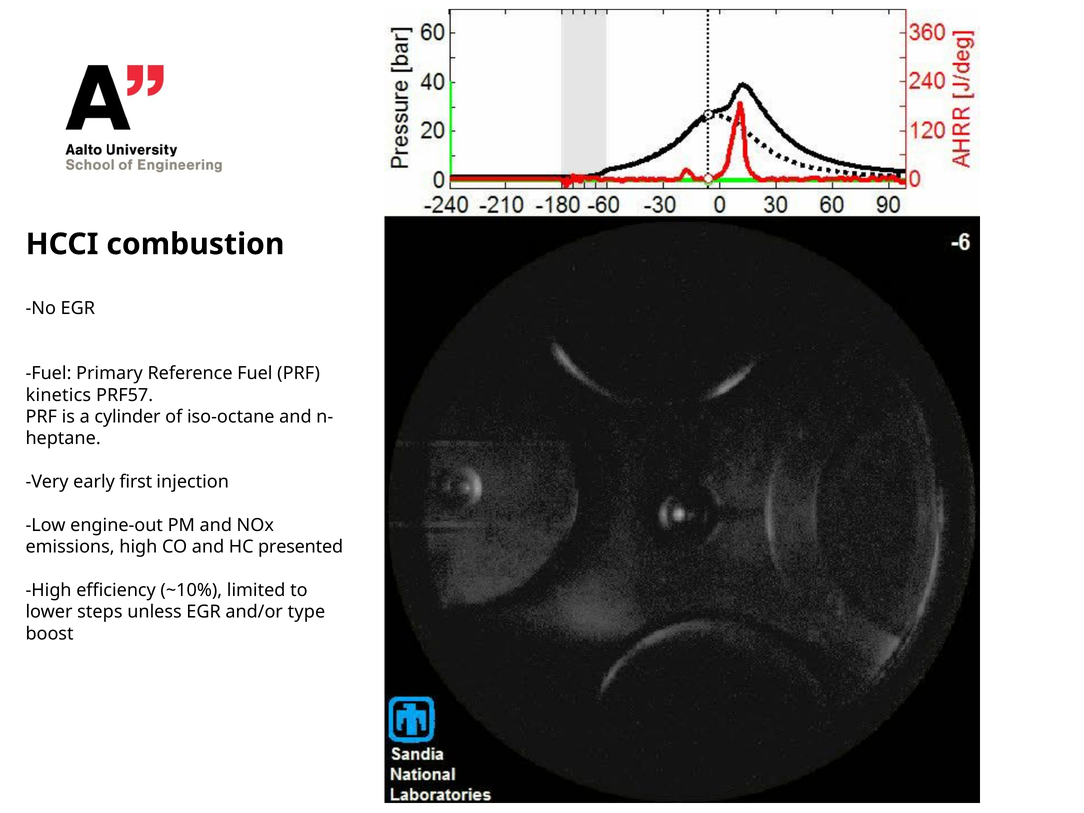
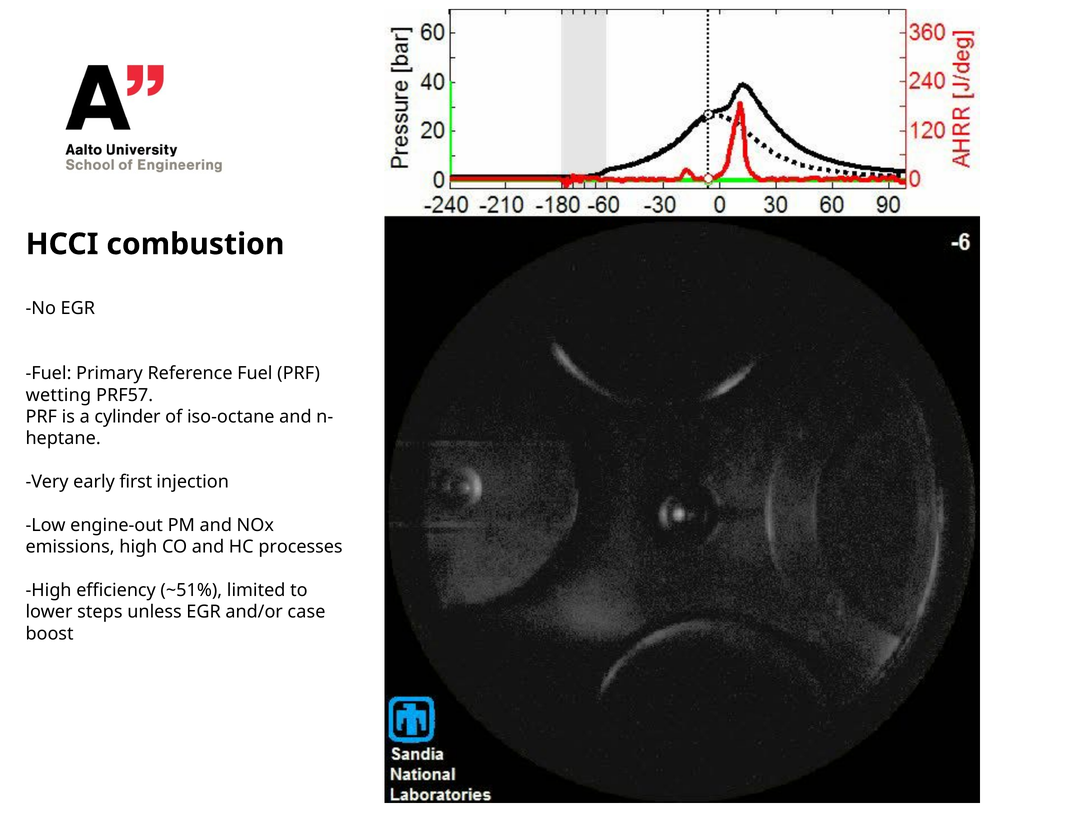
kinetics: kinetics -> wetting
presented: presented -> processes
~10%: ~10% -> ~51%
type: type -> case
